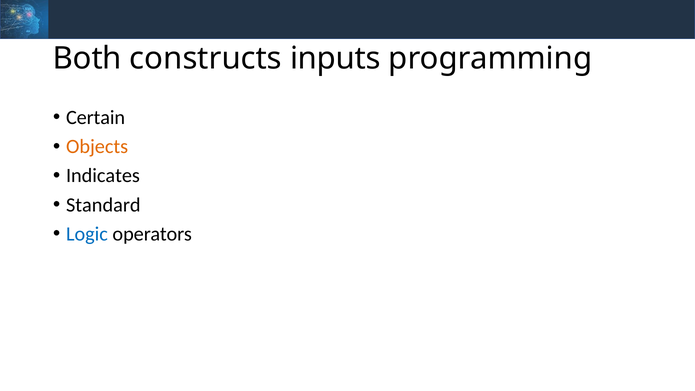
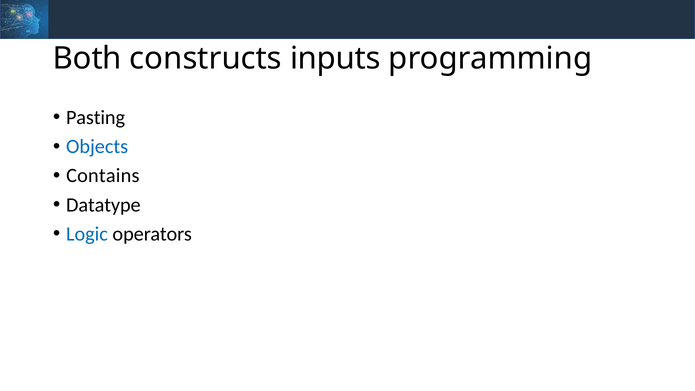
Certain: Certain -> Pasting
Objects colour: orange -> blue
Indicates: Indicates -> Contains
Standard: Standard -> Datatype
